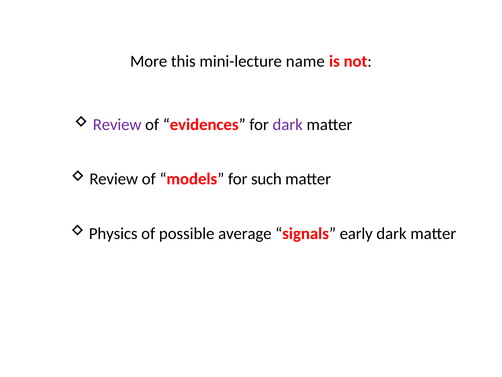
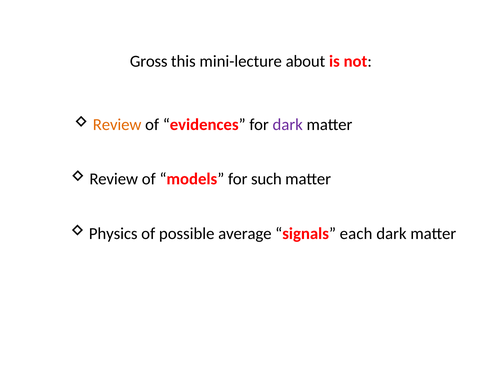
More: More -> Gross
name: name -> about
Review at (117, 125) colour: purple -> orange
early: early -> each
